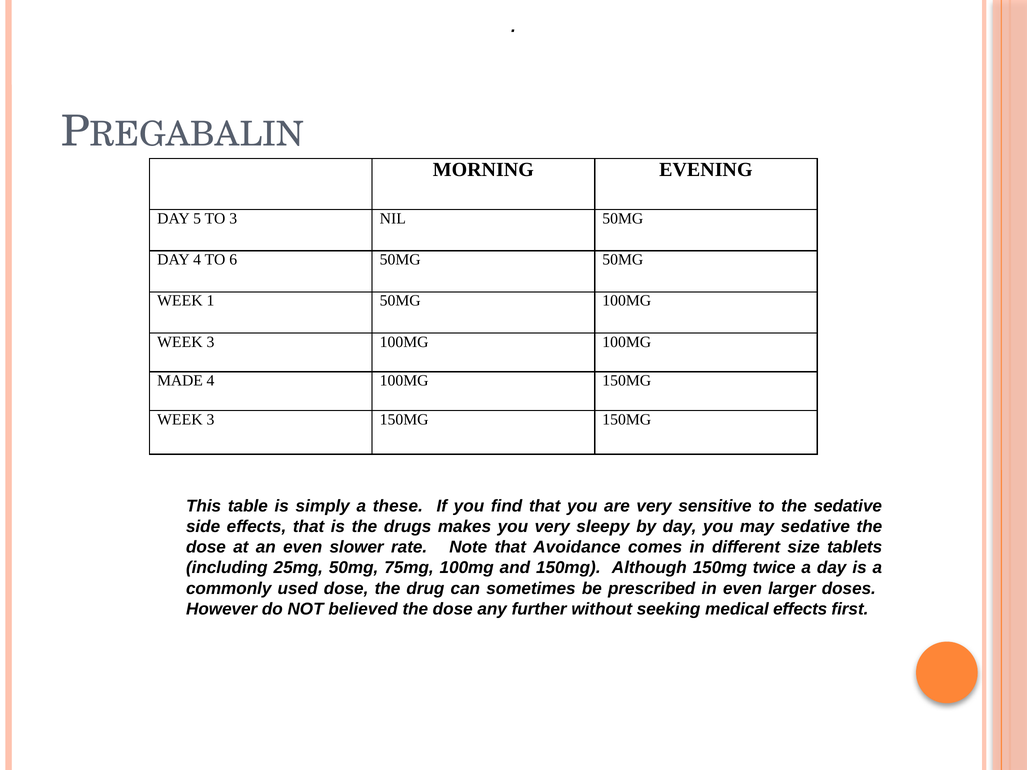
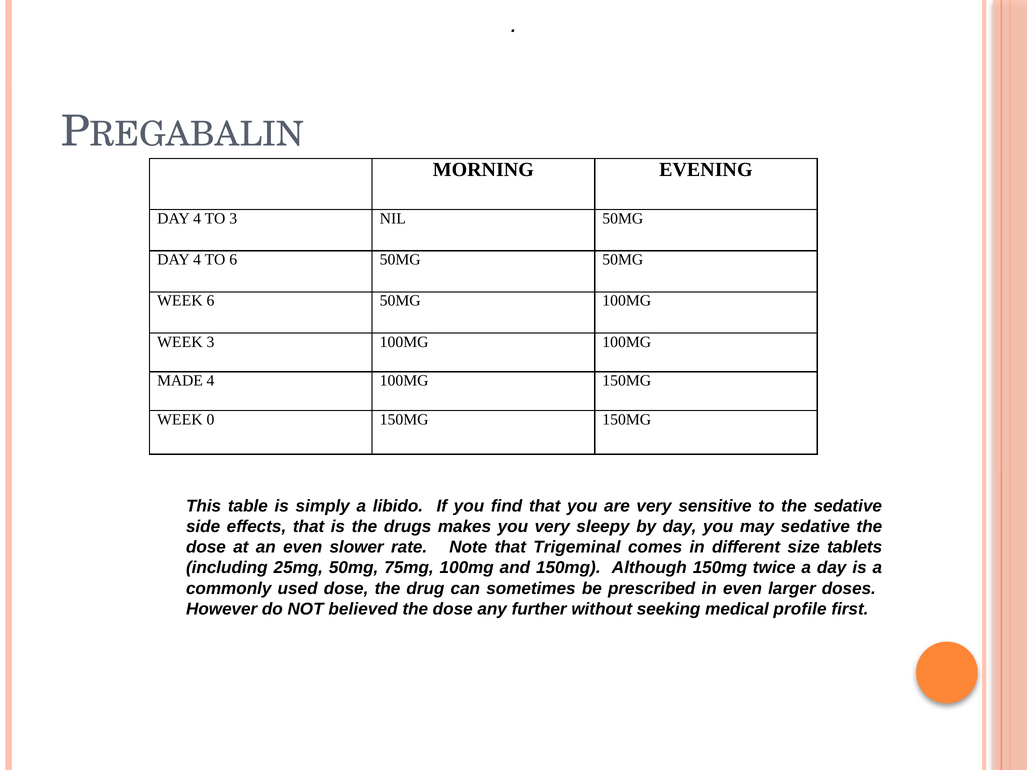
5 at (197, 218): 5 -> 4
WEEK 1: 1 -> 6
3 at (210, 420): 3 -> 0
these: these -> libido
Avoidance: Avoidance -> Trigeminal
medical effects: effects -> profile
